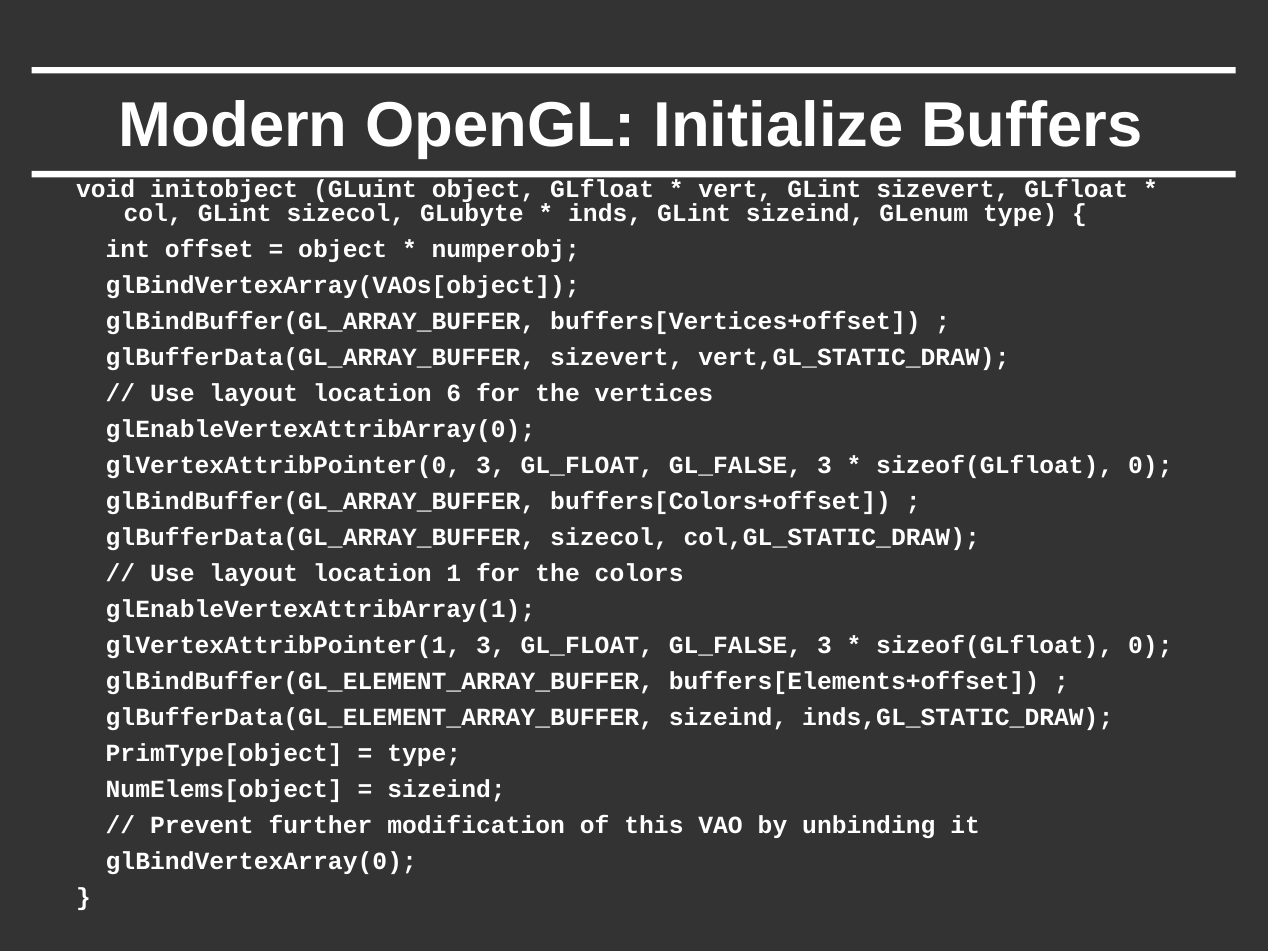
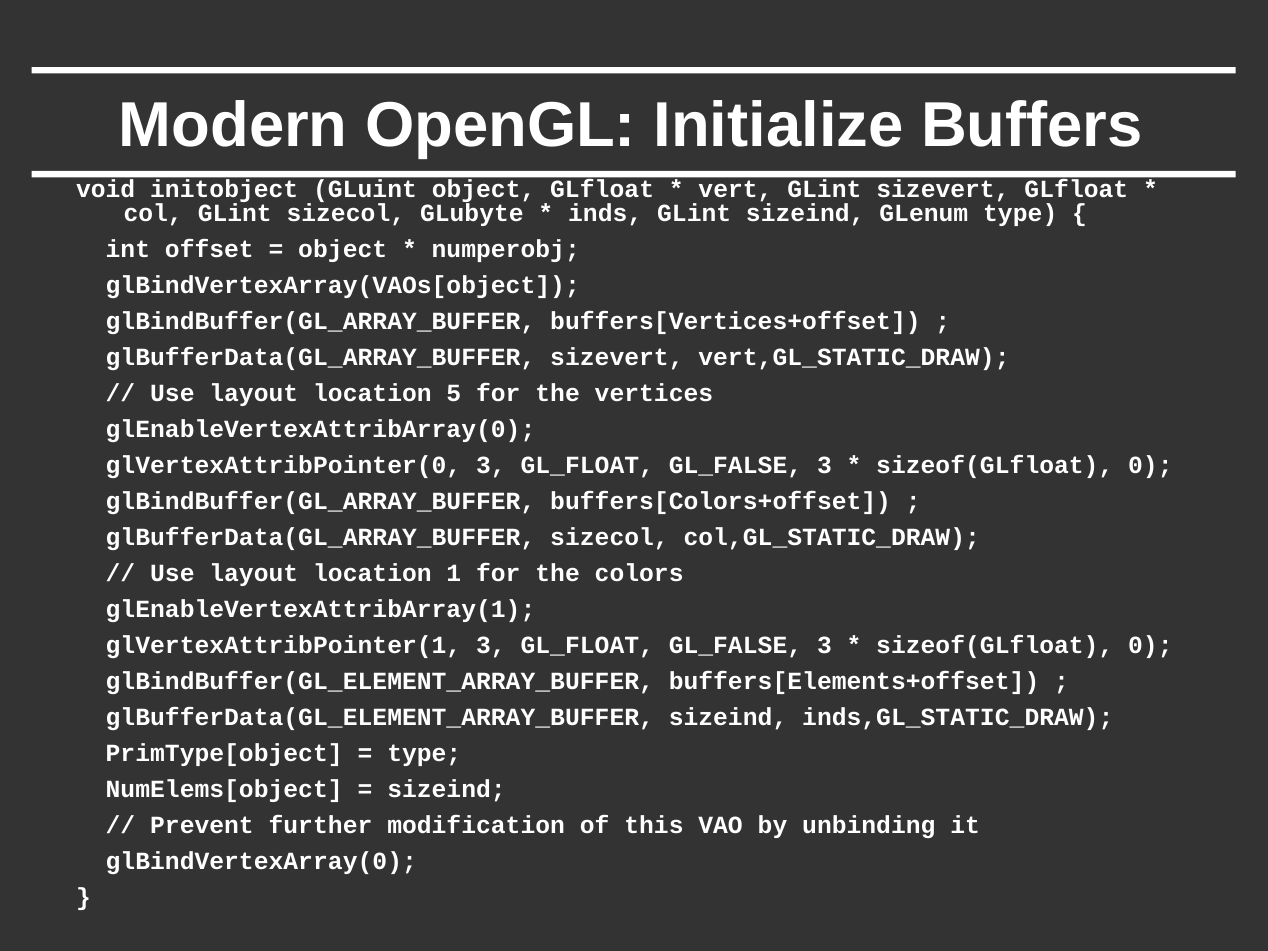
6: 6 -> 5
